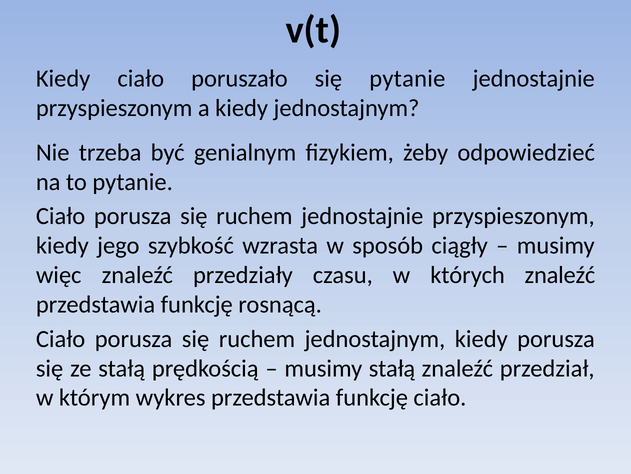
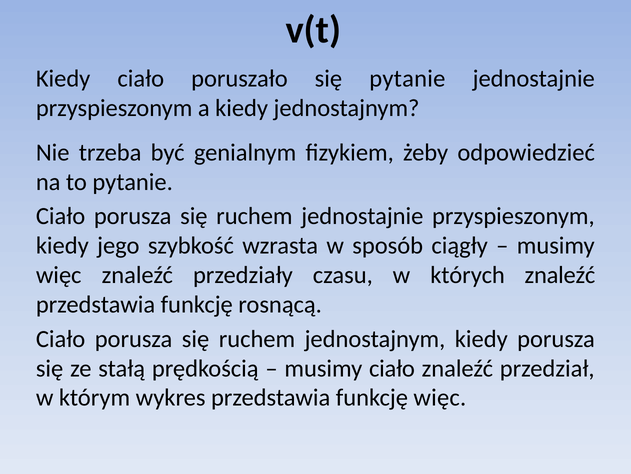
musimy stałą: stałą -> ciało
funkcję ciało: ciało -> więc
